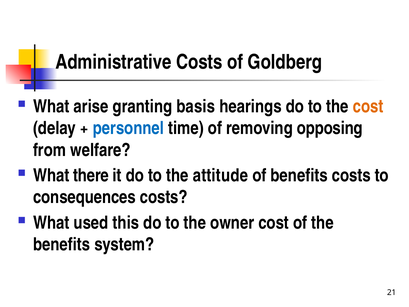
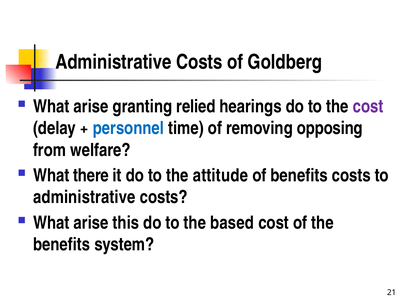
basis: basis -> relied
cost at (368, 106) colour: orange -> purple
consequences at (84, 197): consequences -> administrative
used at (91, 223): used -> arise
owner: owner -> based
